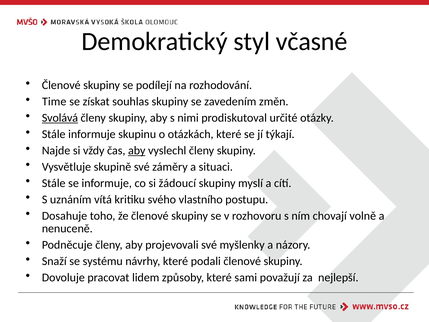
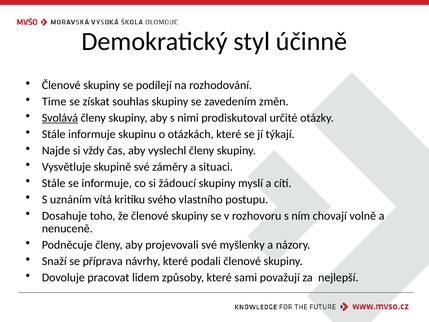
včasné: včasné -> účinně
aby at (137, 150) underline: present -> none
systému: systému -> příprava
